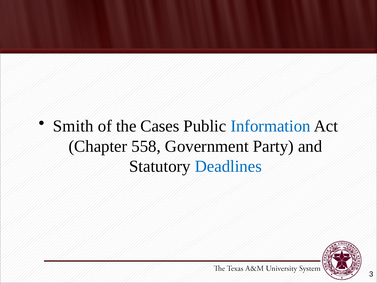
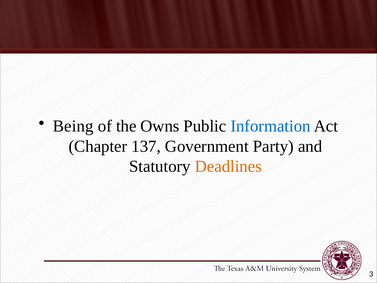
Smith: Smith -> Being
Cases: Cases -> Owns
558: 558 -> 137
Deadlines colour: blue -> orange
